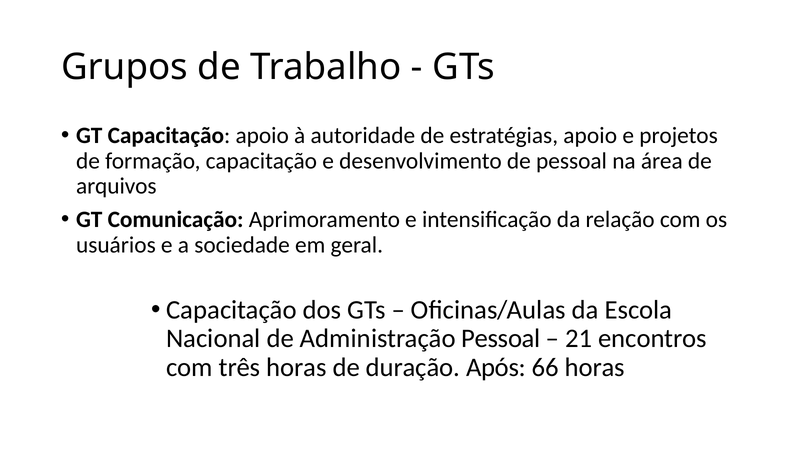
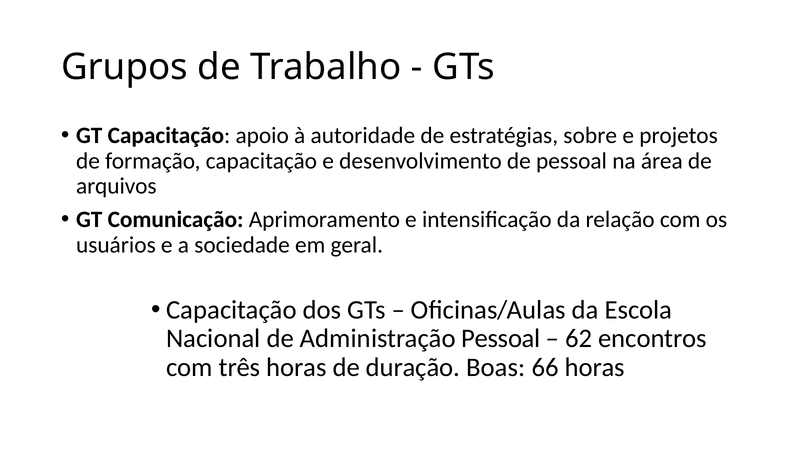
estratégias apoio: apoio -> sobre
21: 21 -> 62
Após: Após -> Boas
